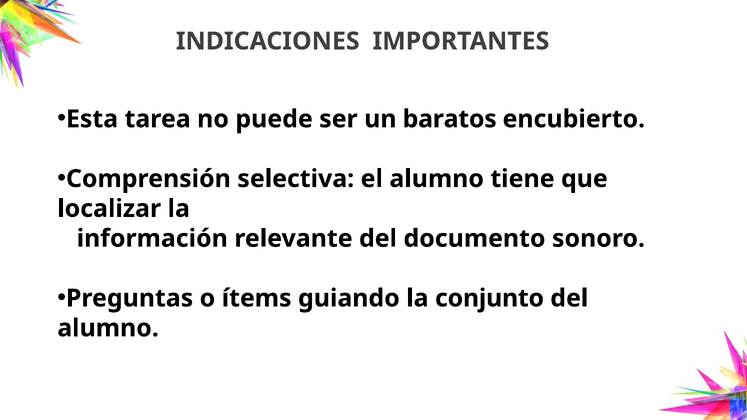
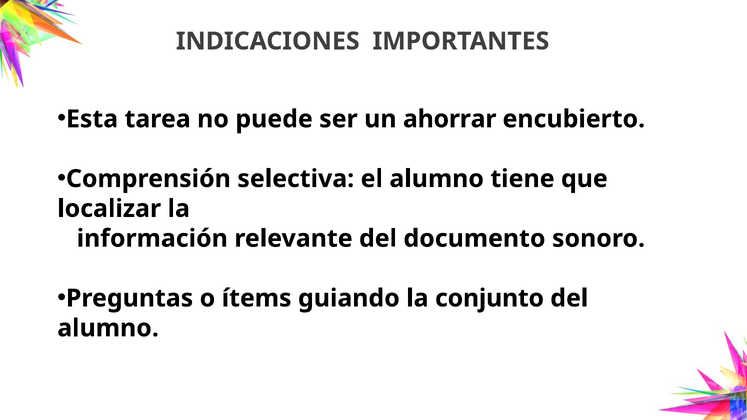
baratos: baratos -> ahorrar
